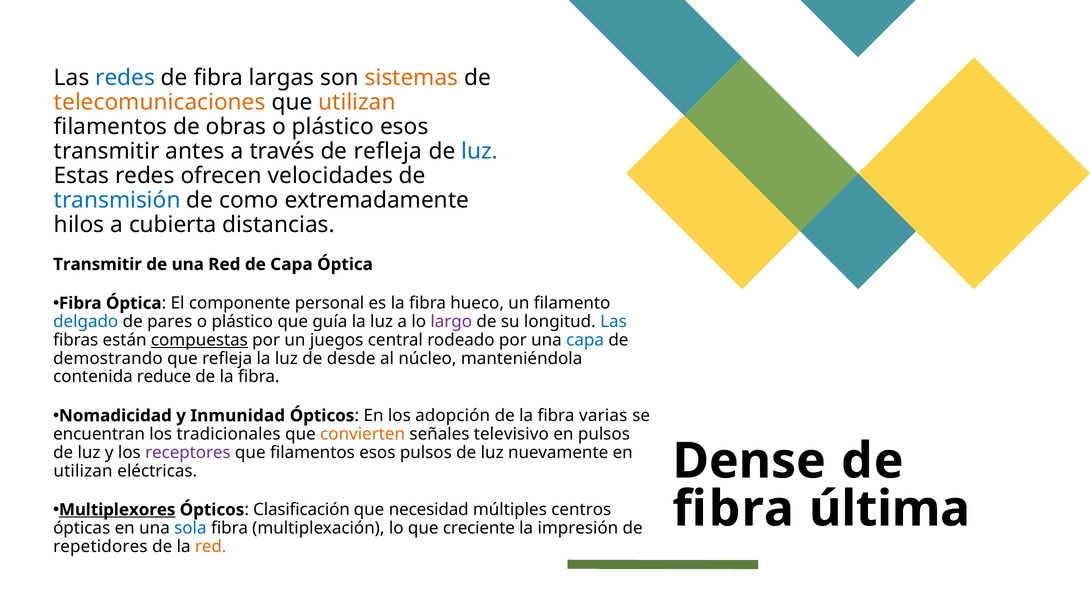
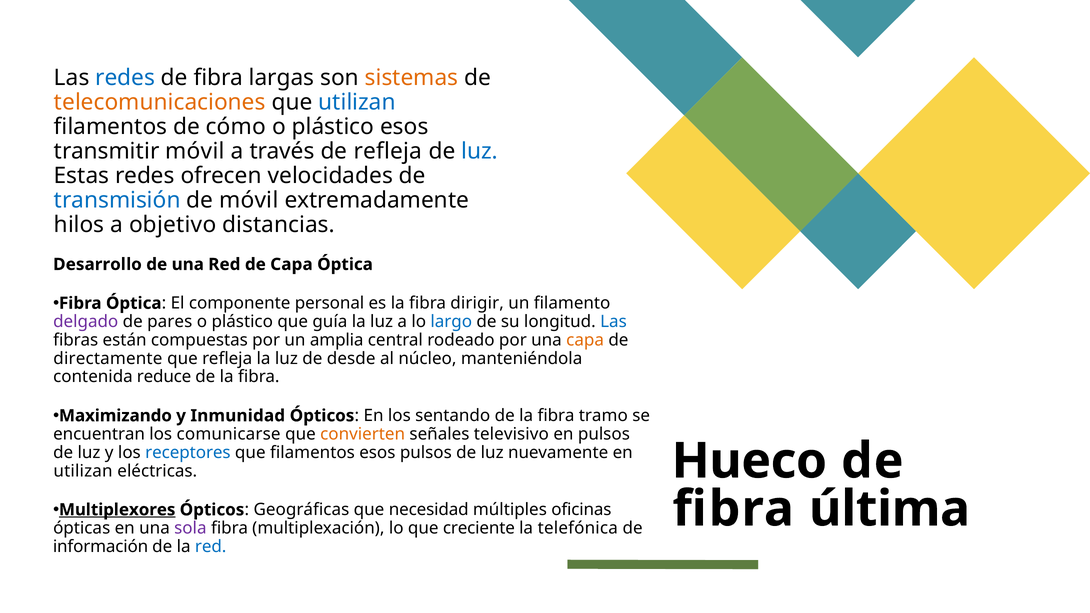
utilizan at (357, 102) colour: orange -> blue
obras: obras -> cómo
transmitir antes: antes -> móvil
de como: como -> móvil
cubierta: cubierta -> objetivo
Transmitir at (98, 264): Transmitir -> Desarrollo
hueco: hueco -> dirigir
delgado colour: blue -> purple
largo colour: purple -> blue
compuestas underline: present -> none
juegos: juegos -> amplia
capa at (585, 340) colour: blue -> orange
demostrando: demostrando -> directamente
Nomadicidad: Nomadicidad -> Maximizando
adopción: adopción -> sentando
varias: varias -> tramo
tradicionales: tradicionales -> comunicarse
receptores colour: purple -> blue
Dense: Dense -> Hueco
Clasificación: Clasificación -> Geográficas
centros: centros -> oficinas
sola colour: blue -> purple
impresión: impresión -> telefónica
repetidores: repetidores -> información
red at (211, 547) colour: orange -> blue
